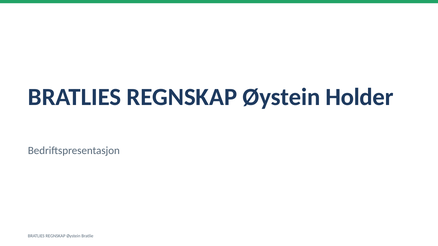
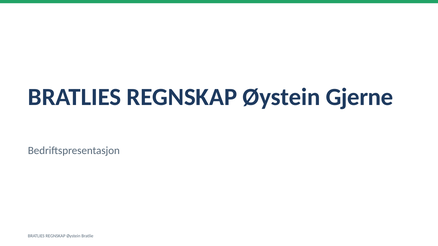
Holder: Holder -> Gjerne
